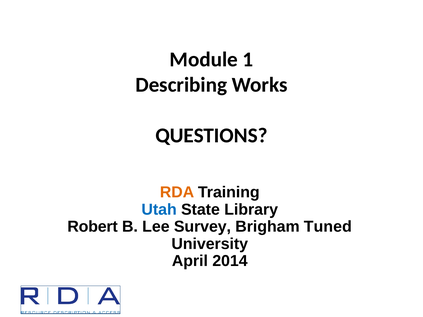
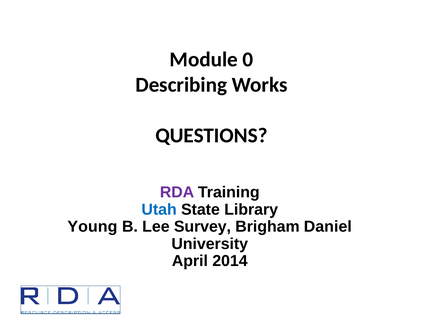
1: 1 -> 0
RDA colour: orange -> purple
Robert: Robert -> Young
Tuned: Tuned -> Daniel
